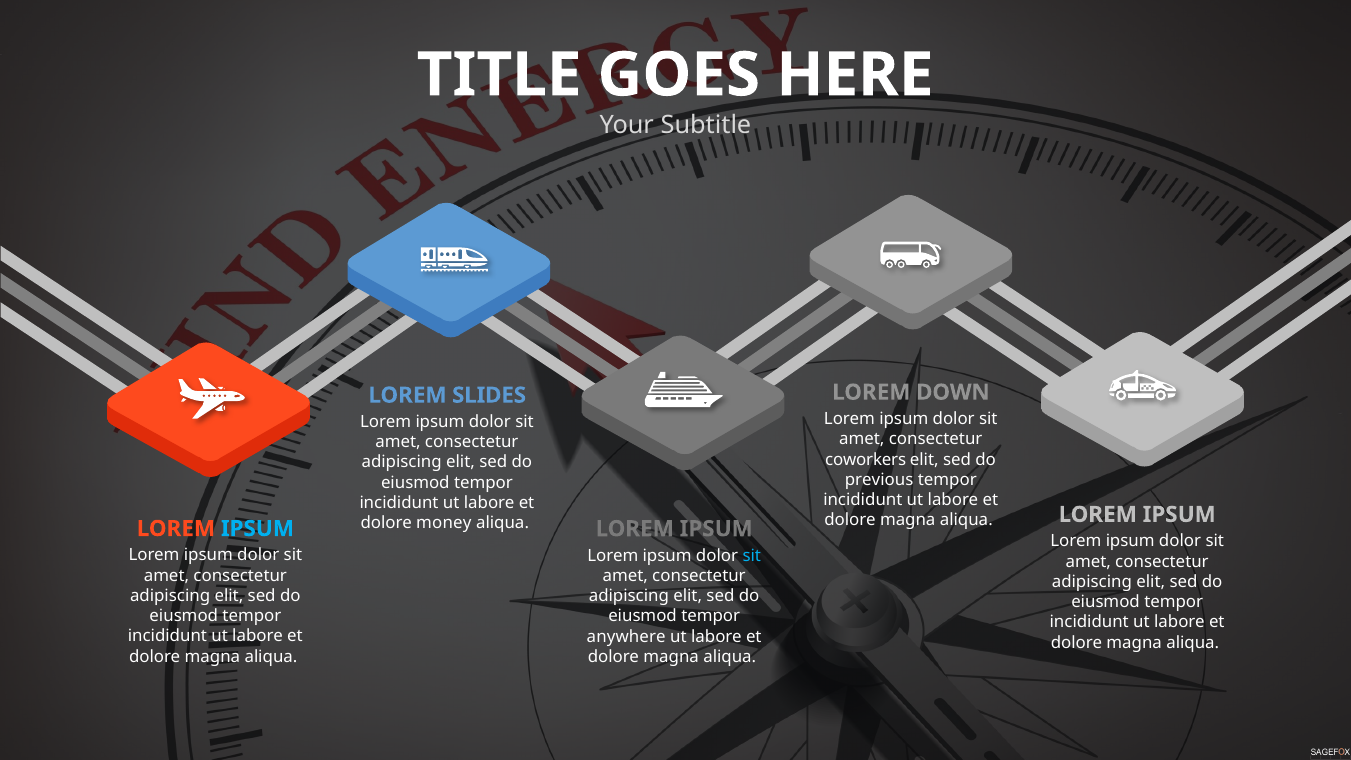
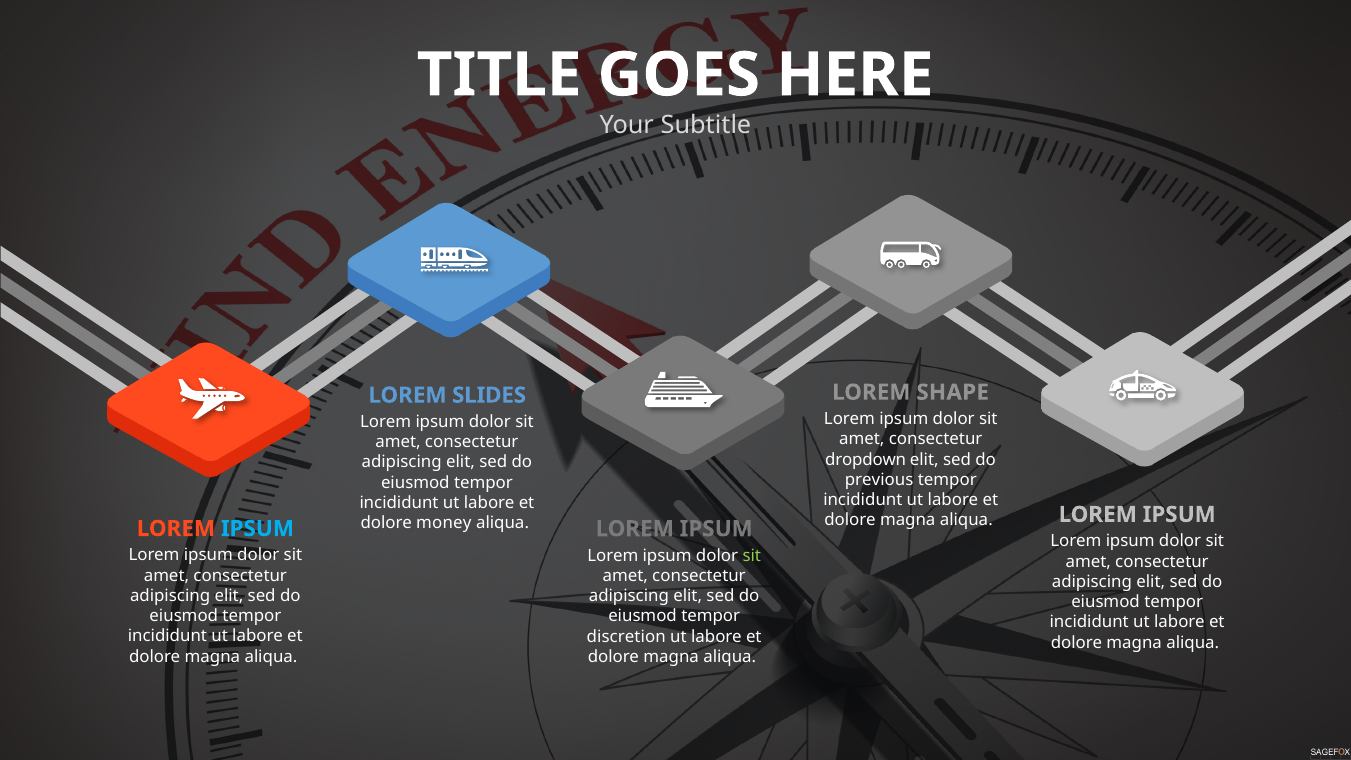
DOWN: DOWN -> SHAPE
coworkers: coworkers -> dropdown
sit at (752, 555) colour: light blue -> light green
anywhere: anywhere -> discretion
